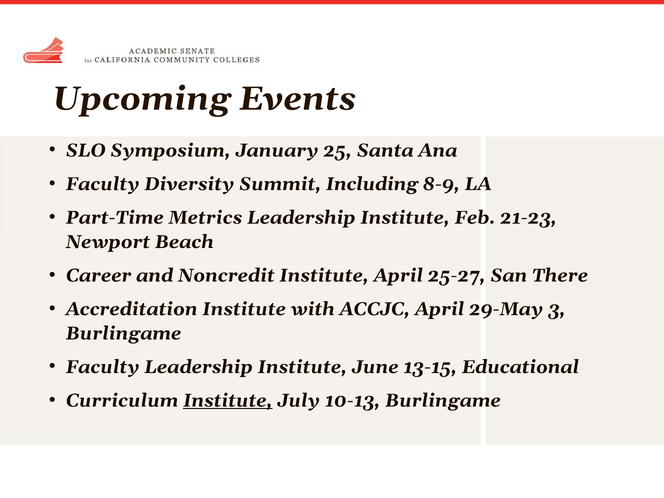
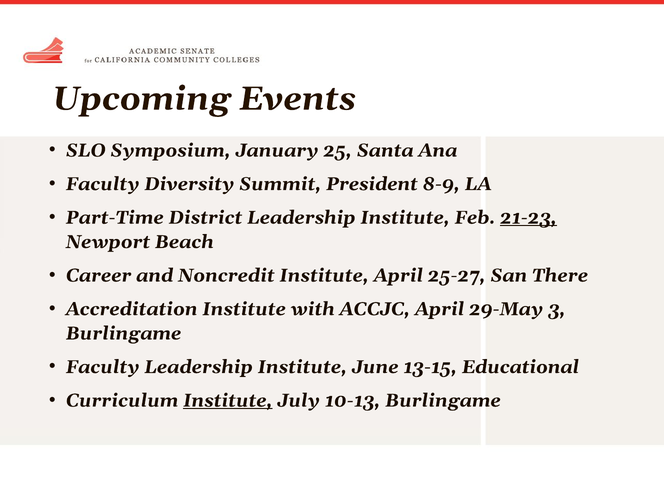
Including: Including -> President
Metrics: Metrics -> District
21-23 underline: none -> present
